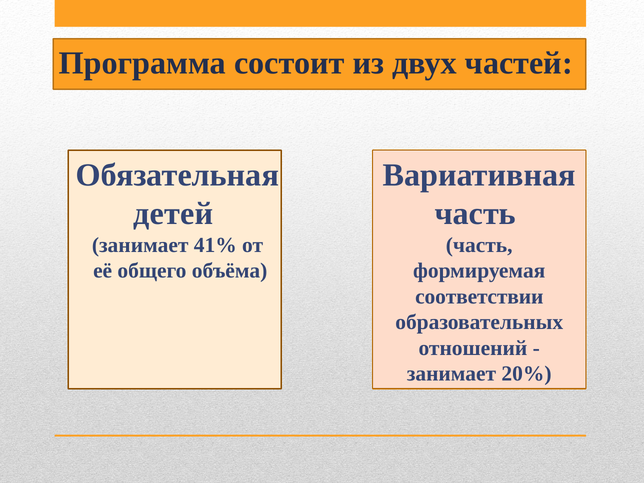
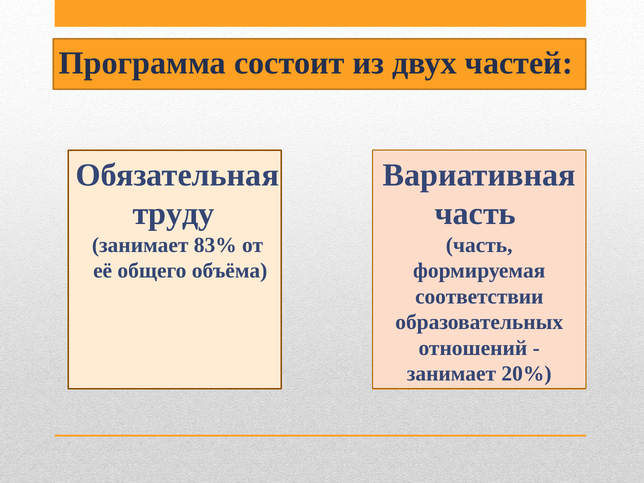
детей: детей -> труду
41%: 41% -> 83%
